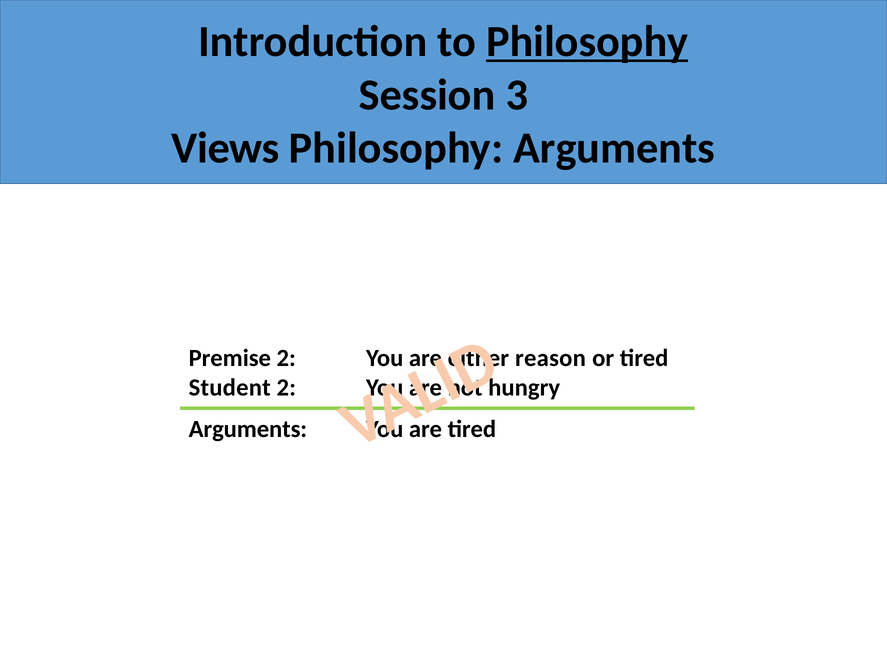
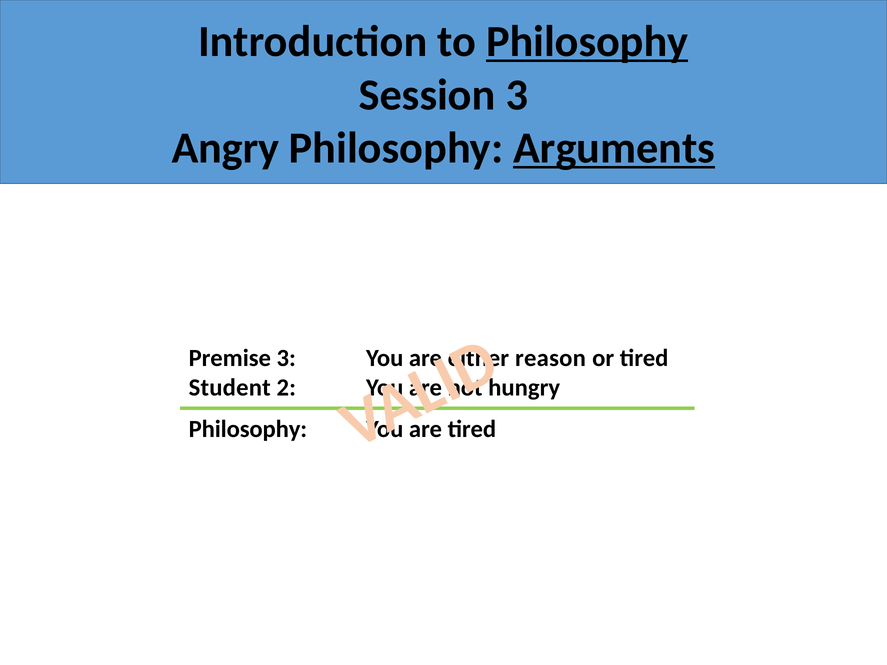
Views: Views -> Angry
Arguments at (614, 148) underline: none -> present
Premise 2: 2 -> 3
Arguments at (248, 429): Arguments -> Philosophy
